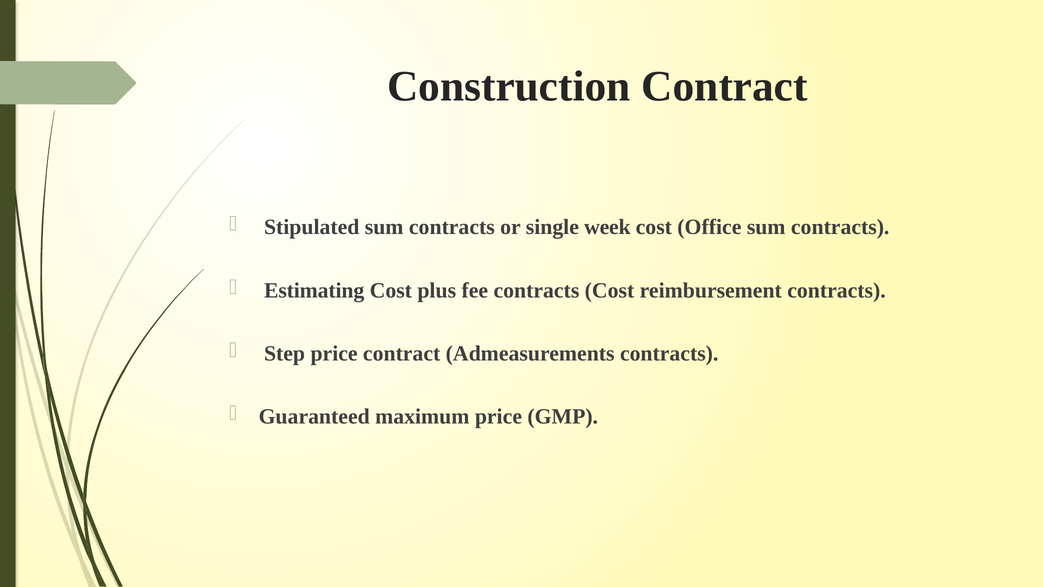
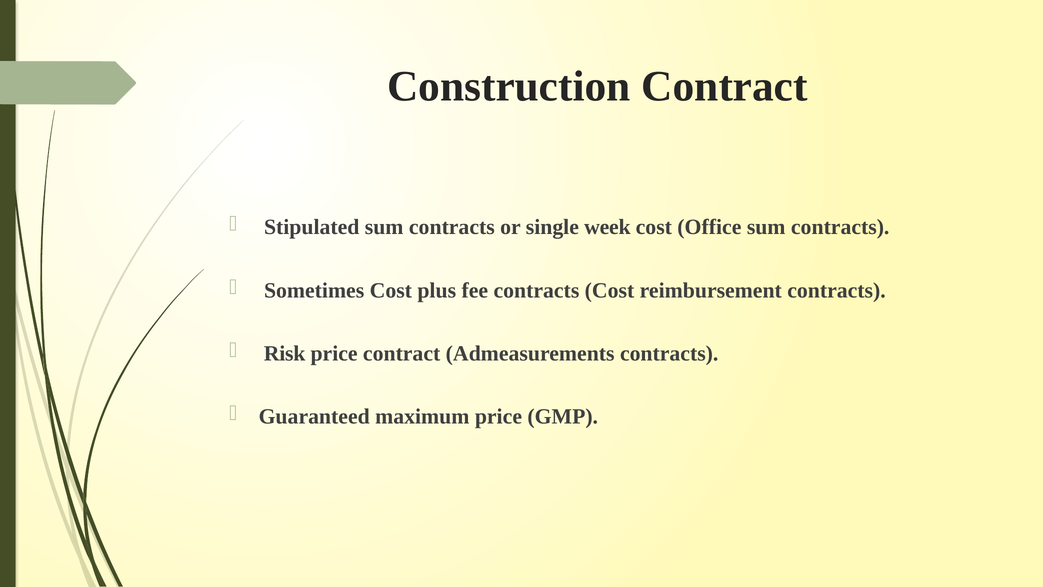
Estimating: Estimating -> Sometimes
Step: Step -> Risk
